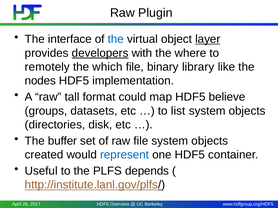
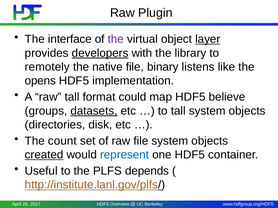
the at (116, 39) colour: blue -> purple
where: where -> library
which: which -> native
library: library -> listens
nodes: nodes -> opens
datasets underline: none -> present
to list: list -> tall
buffer: buffer -> count
created underline: none -> present
